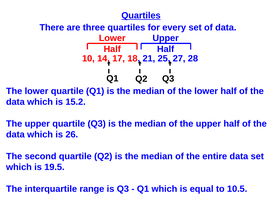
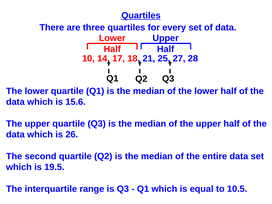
15.2: 15.2 -> 15.6
